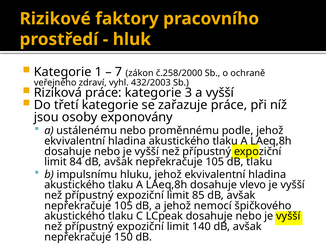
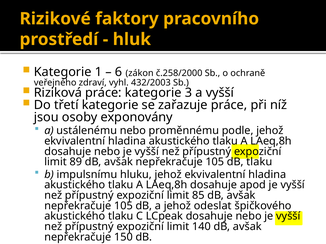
7: 7 -> 6
84: 84 -> 89
vlevo: vlevo -> apod
nemocí: nemocí -> odeslat
